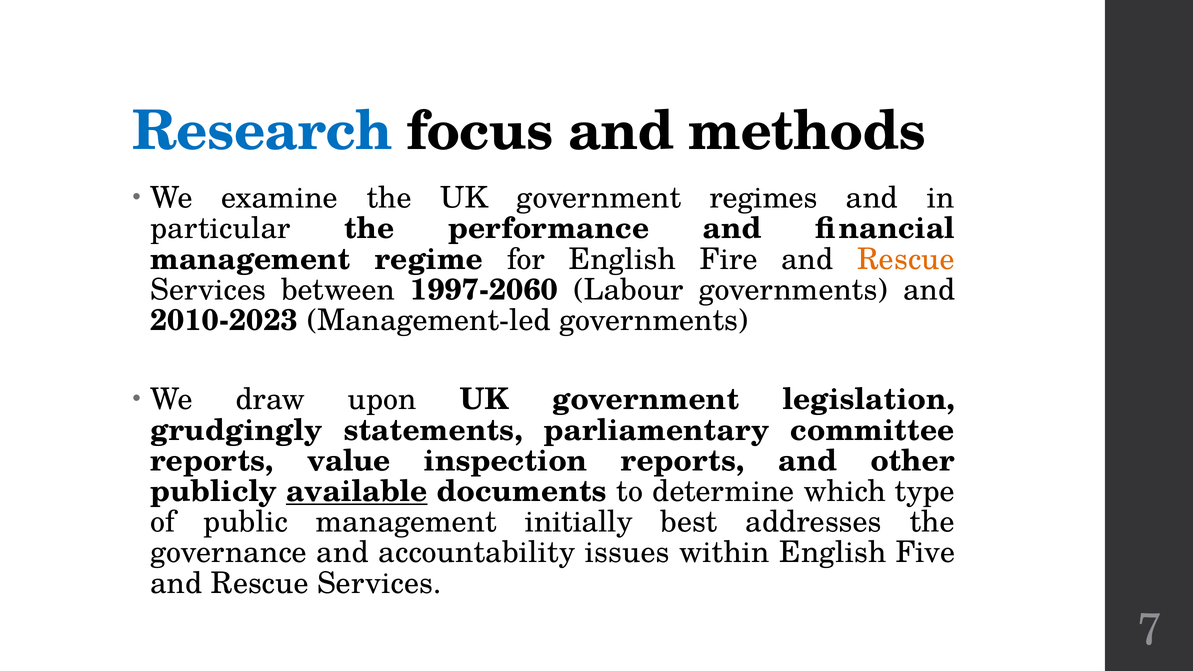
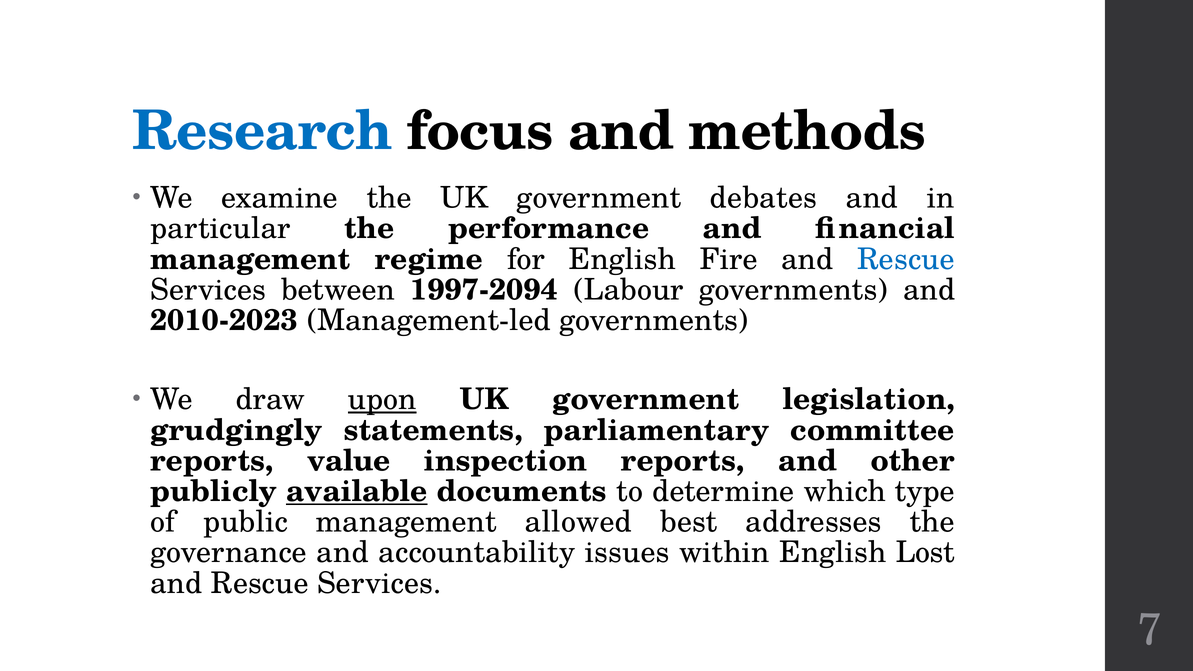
regimes: regimes -> debates
Rescue at (906, 259) colour: orange -> blue
1997-2060: 1997-2060 -> 1997-2094
upon underline: none -> present
initially: initially -> allowed
Five: Five -> Lost
